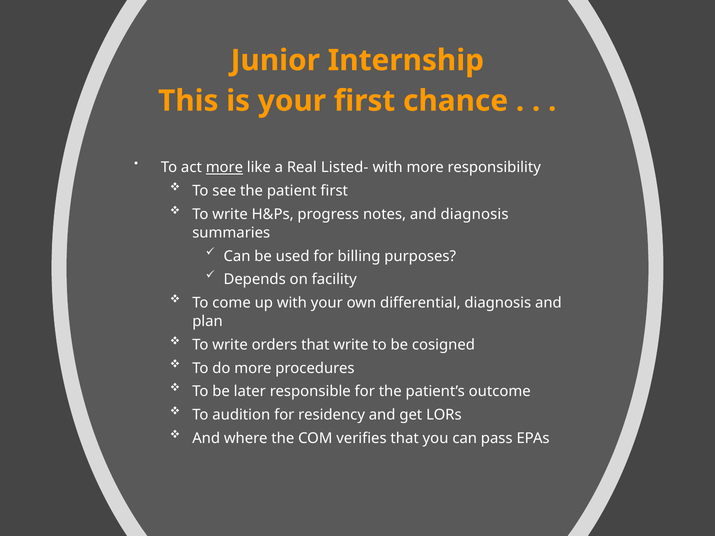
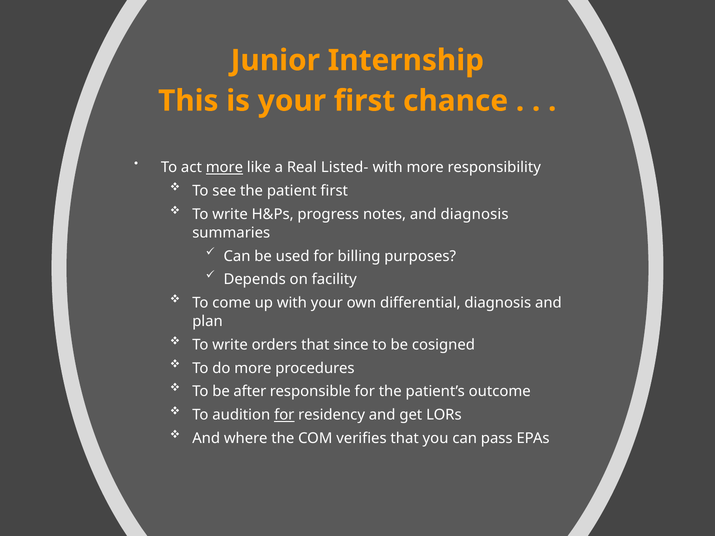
that write: write -> since
later: later -> after
for at (284, 415) underline: none -> present
